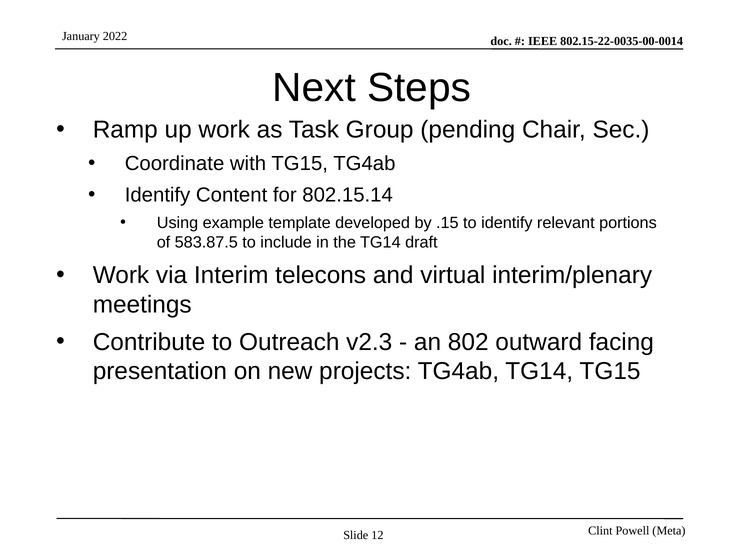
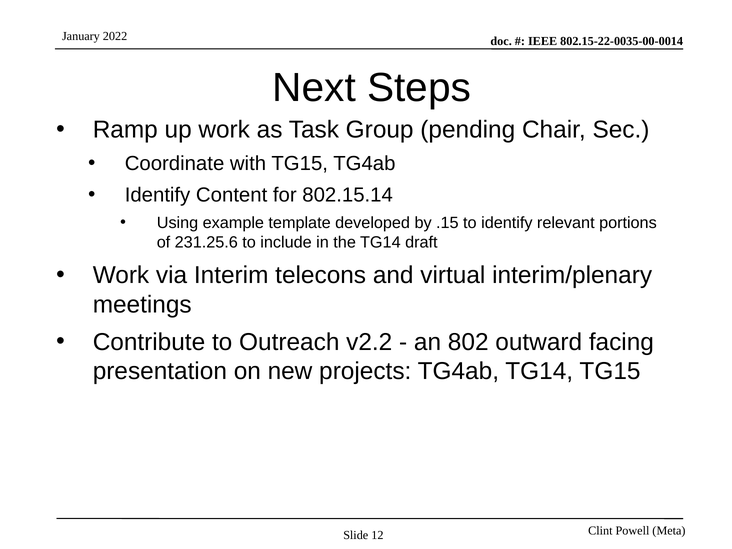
583.87.5: 583.87.5 -> 231.25.6
v2.3: v2.3 -> v2.2
